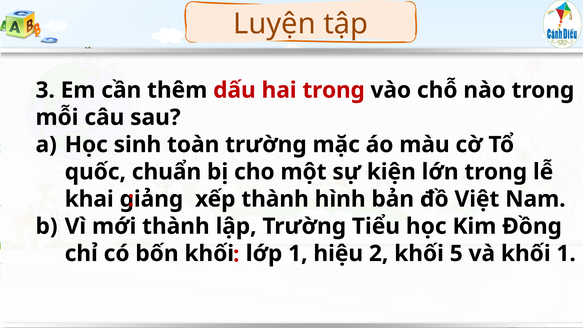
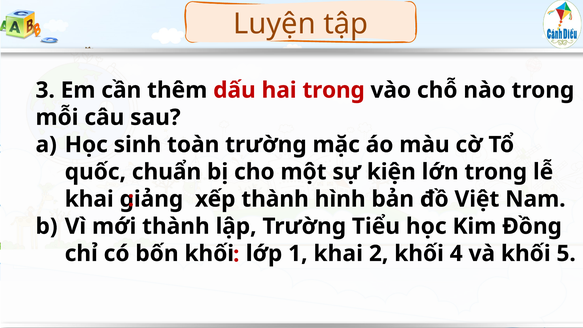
1 hiệu: hiệu -> khai
5: 5 -> 4
khối 1: 1 -> 5
